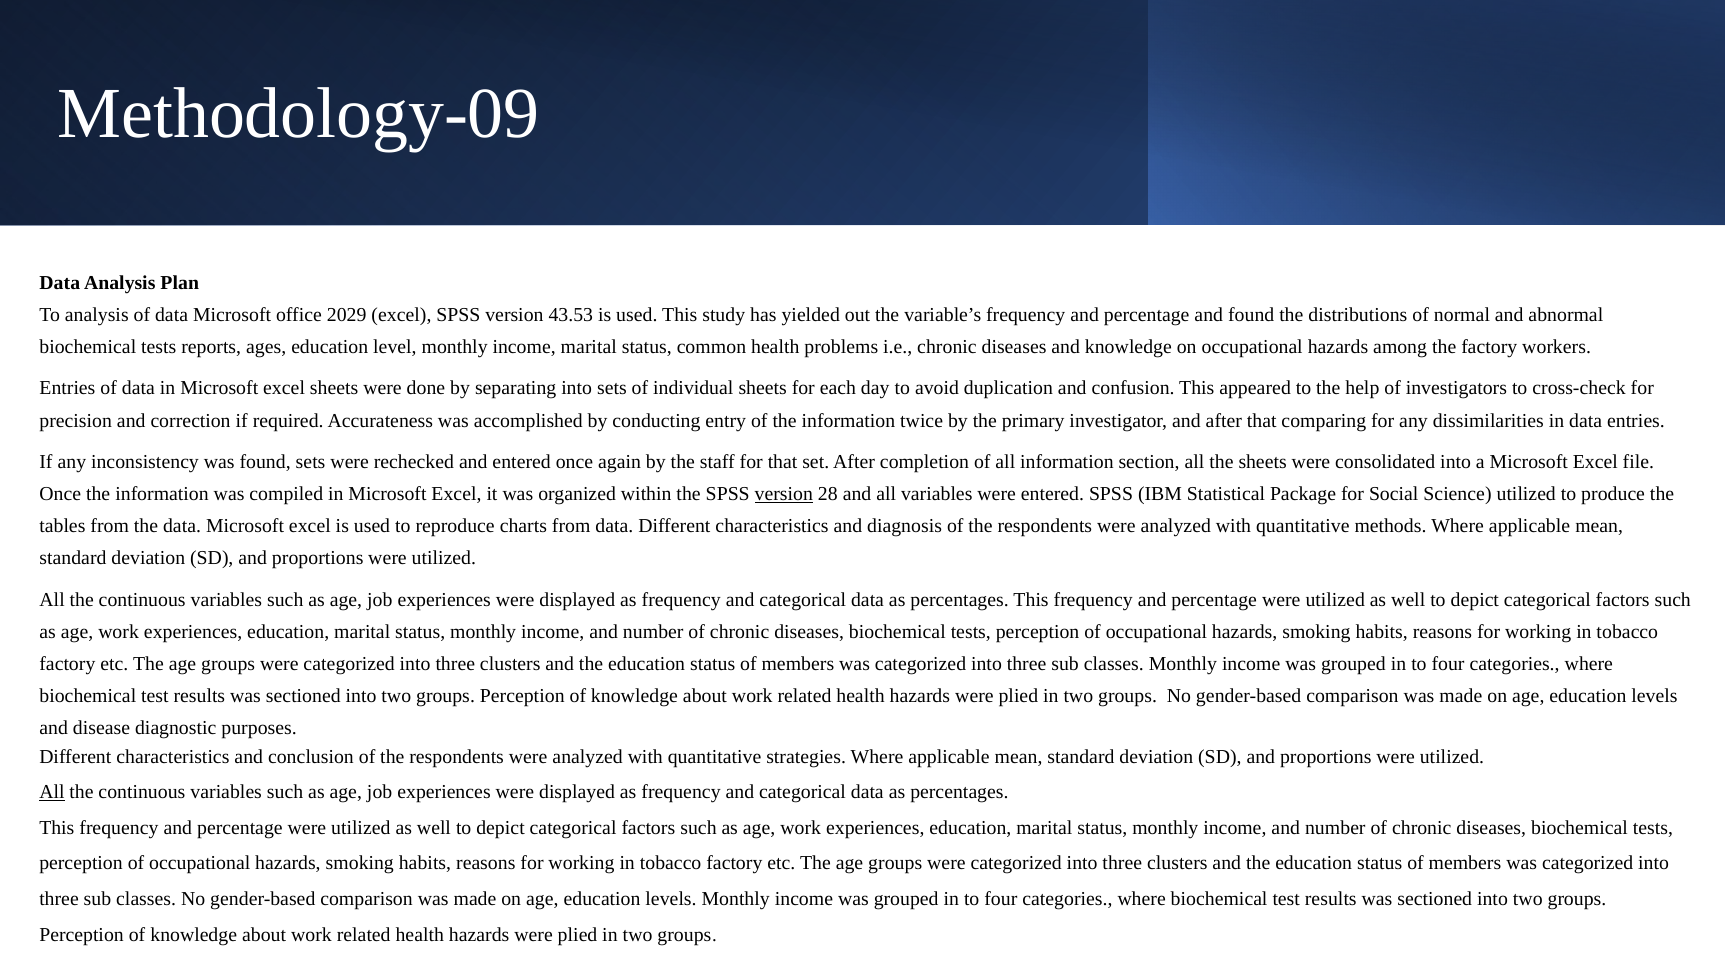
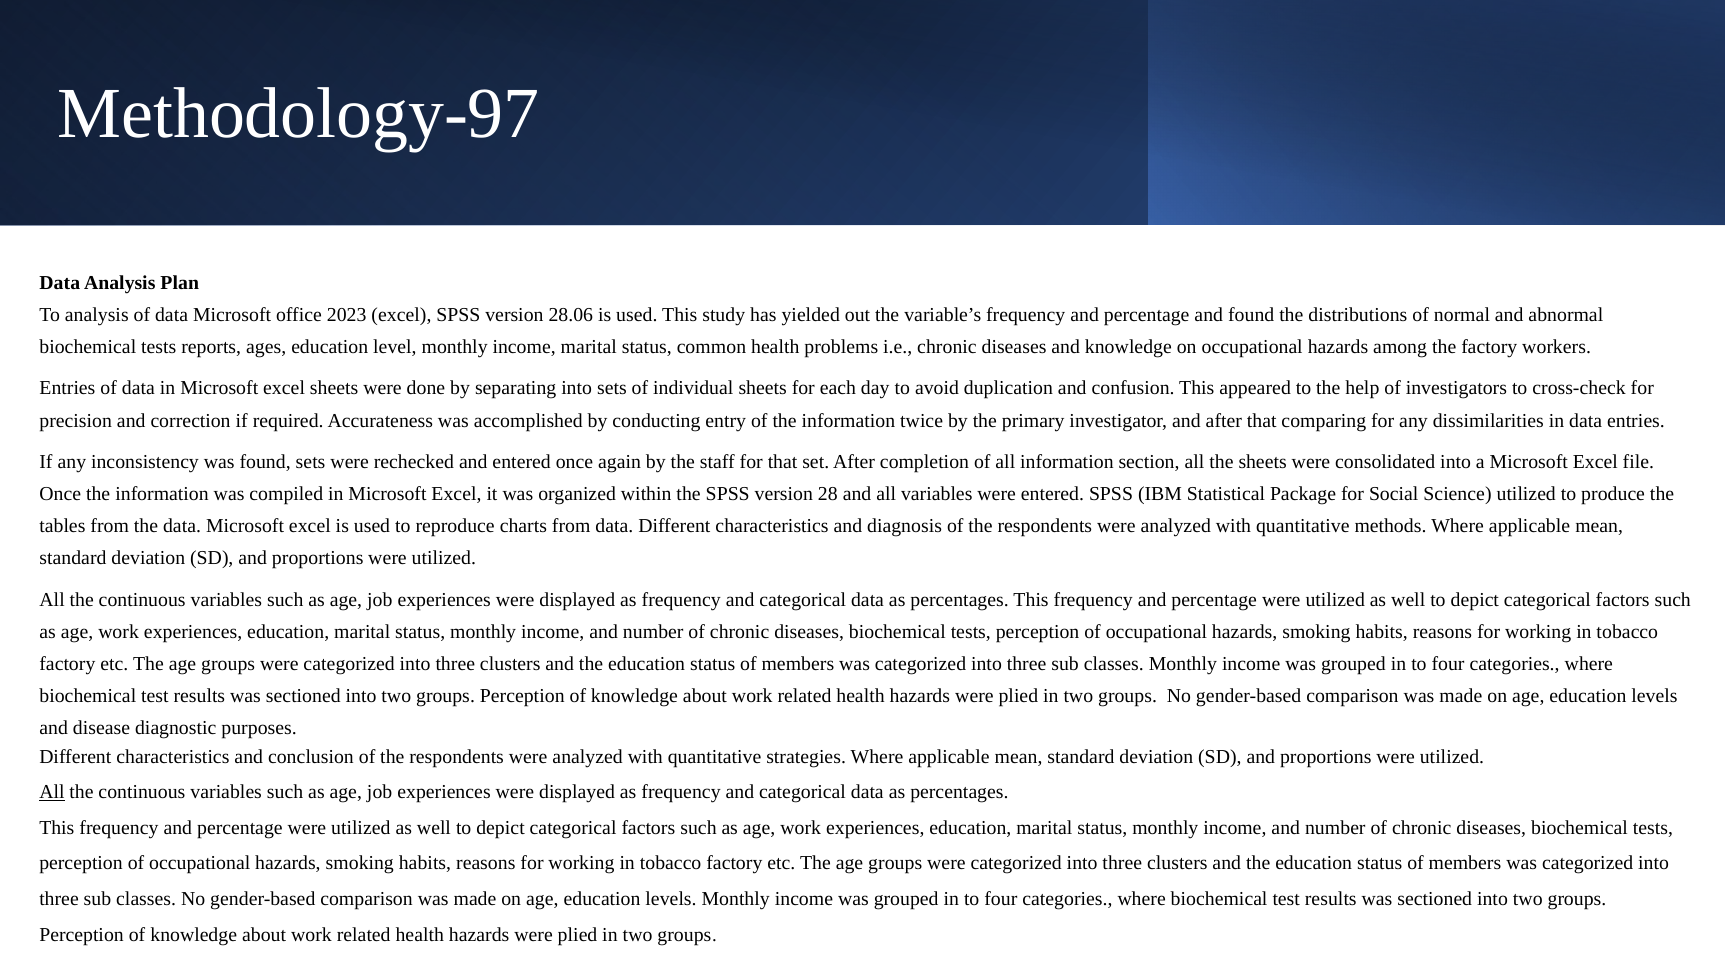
Methodology-09: Methodology-09 -> Methodology-97
2029: 2029 -> 2023
43.53: 43.53 -> 28.06
version at (784, 494) underline: present -> none
